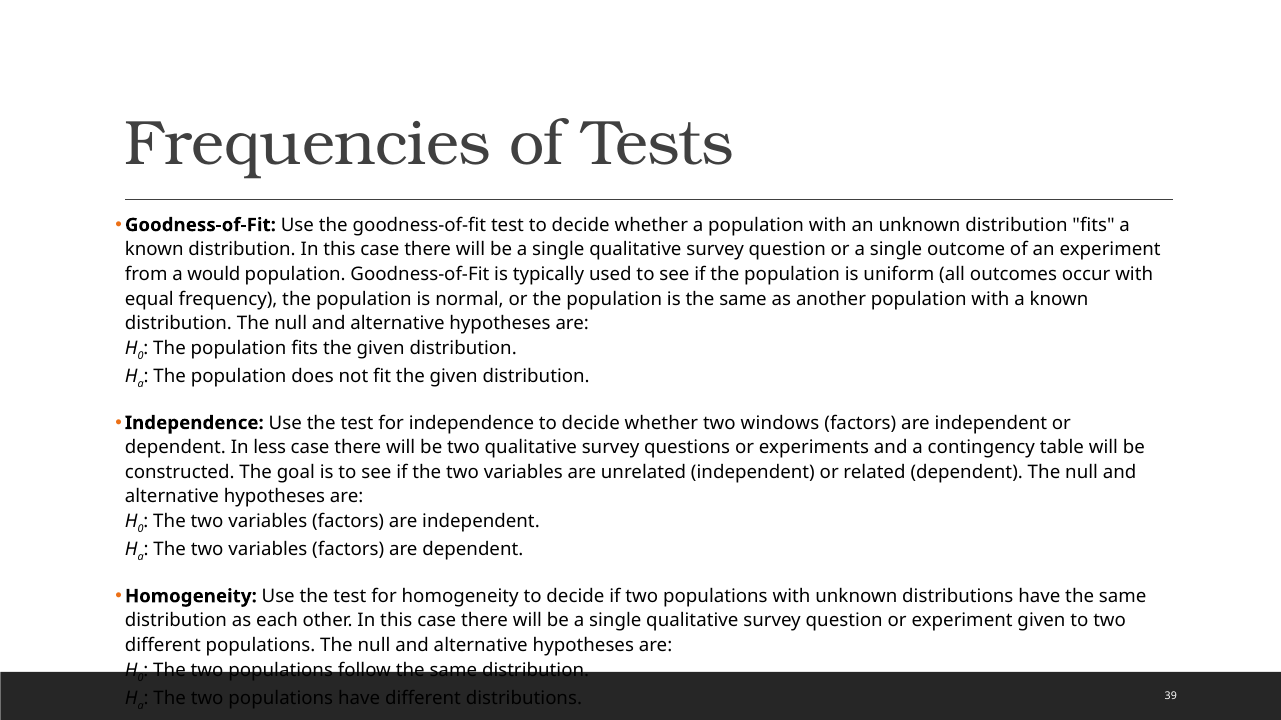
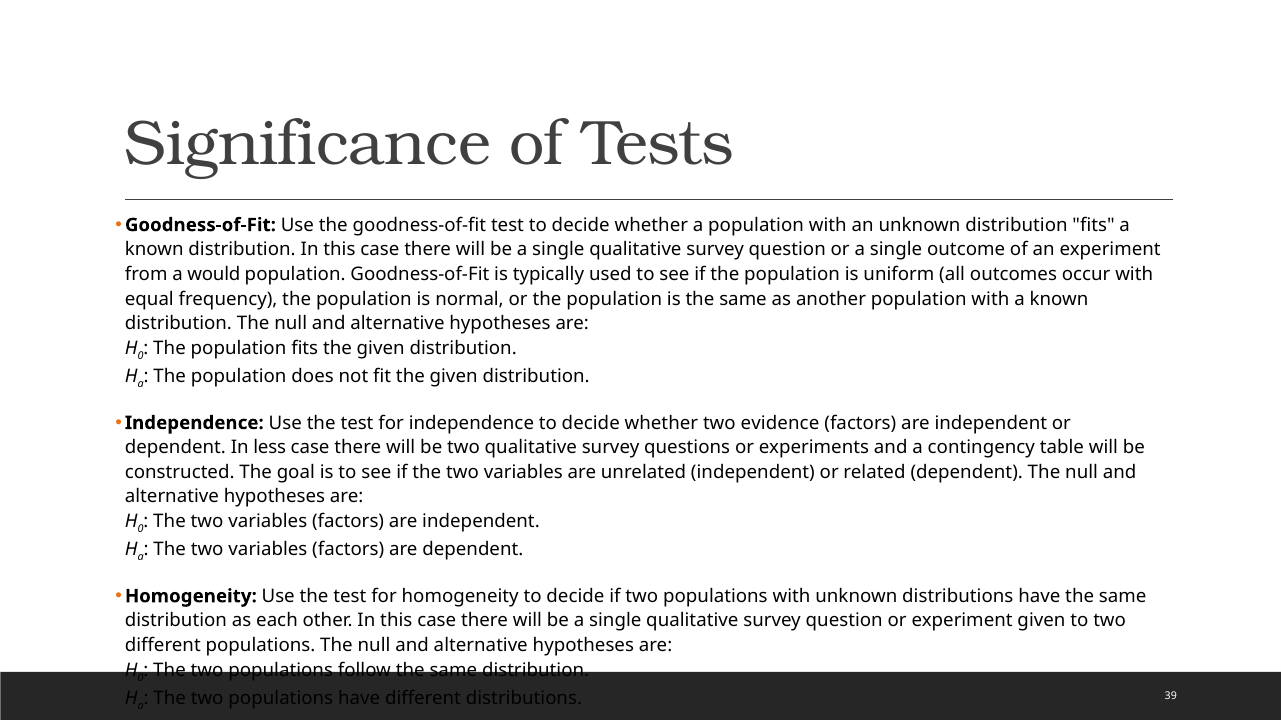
Frequencies: Frequencies -> Significance
windows: windows -> evidence
